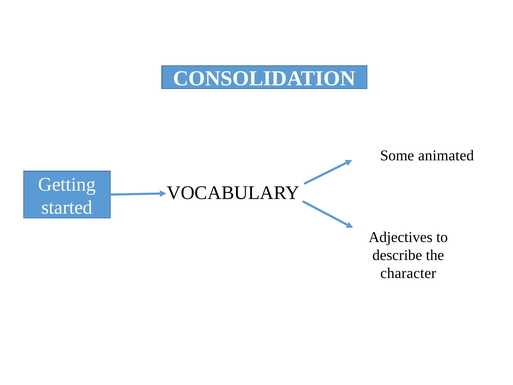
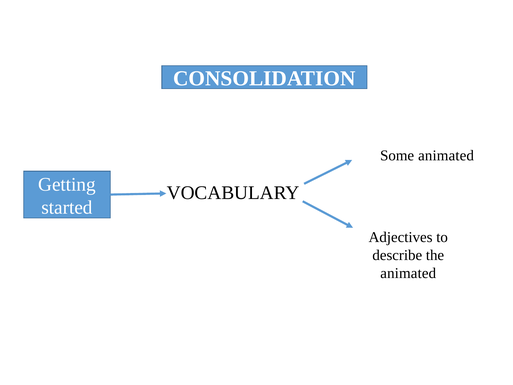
character at (408, 273): character -> animated
